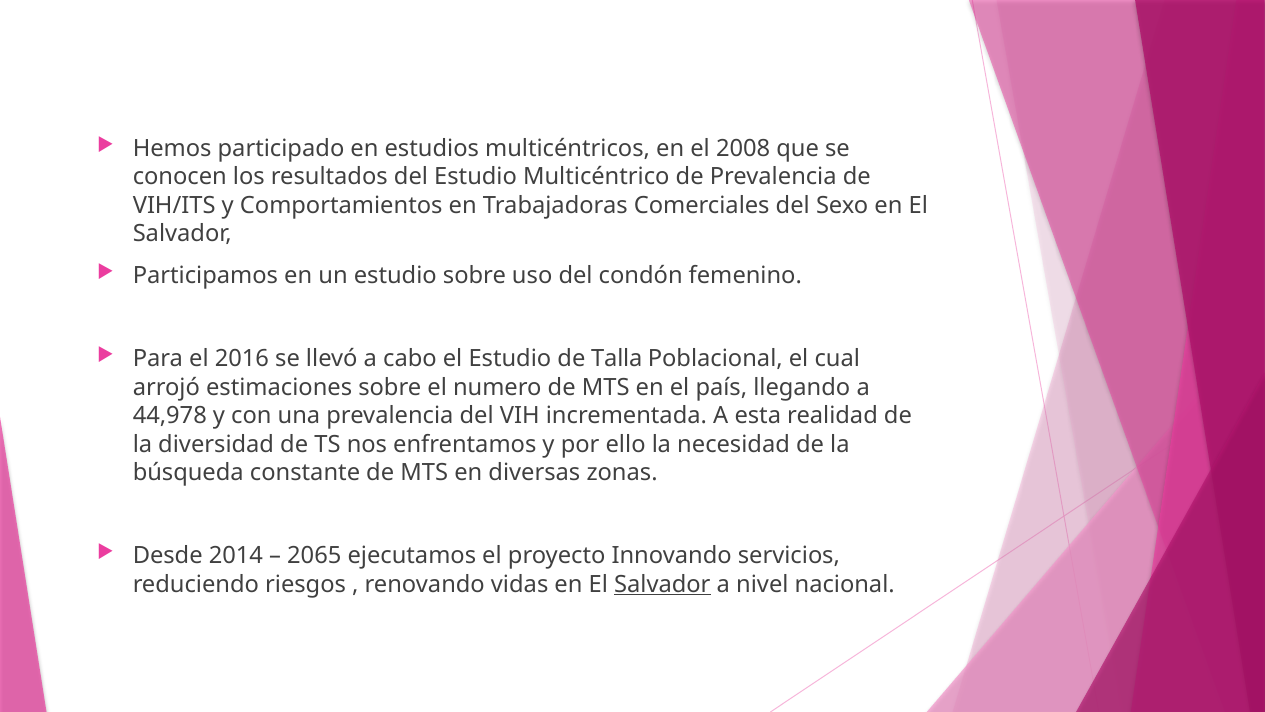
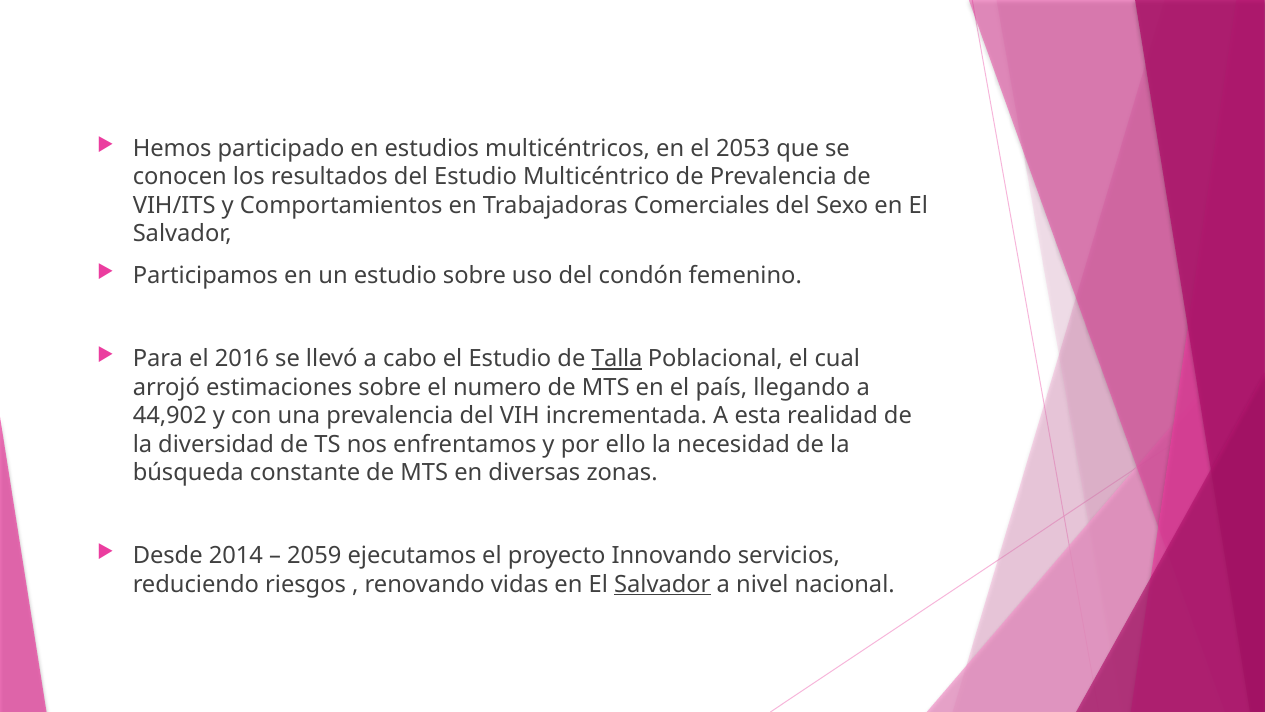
2008: 2008 -> 2053
Talla underline: none -> present
44,978: 44,978 -> 44,902
2065: 2065 -> 2059
